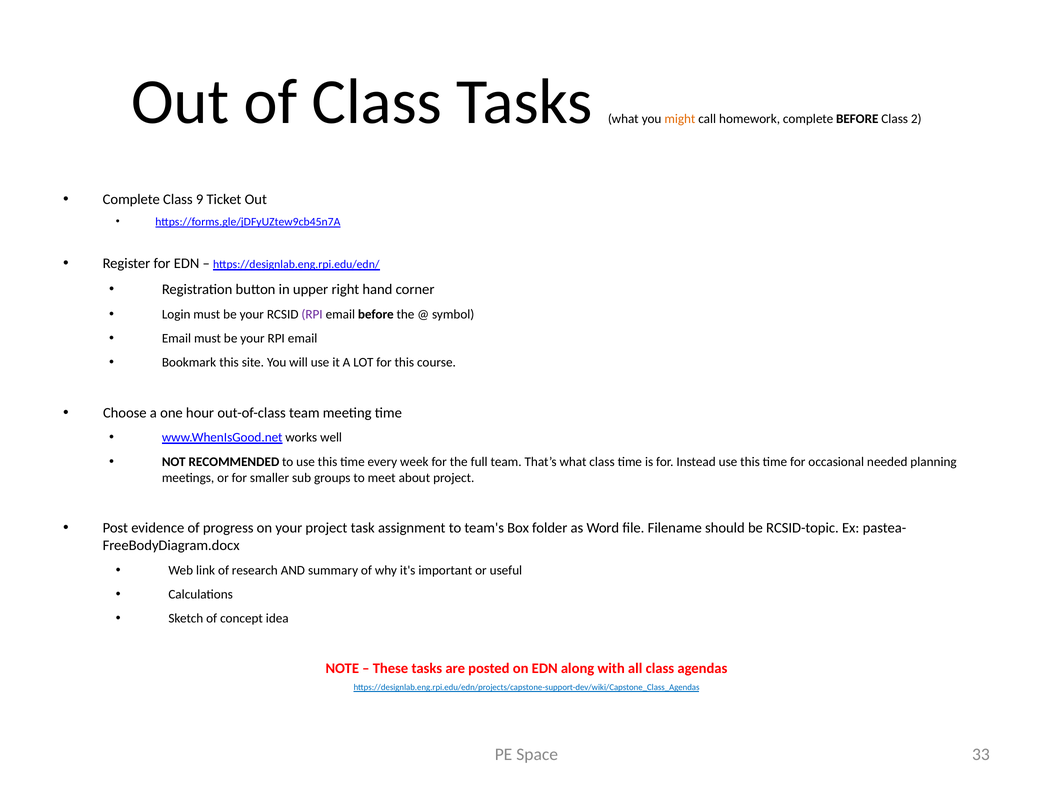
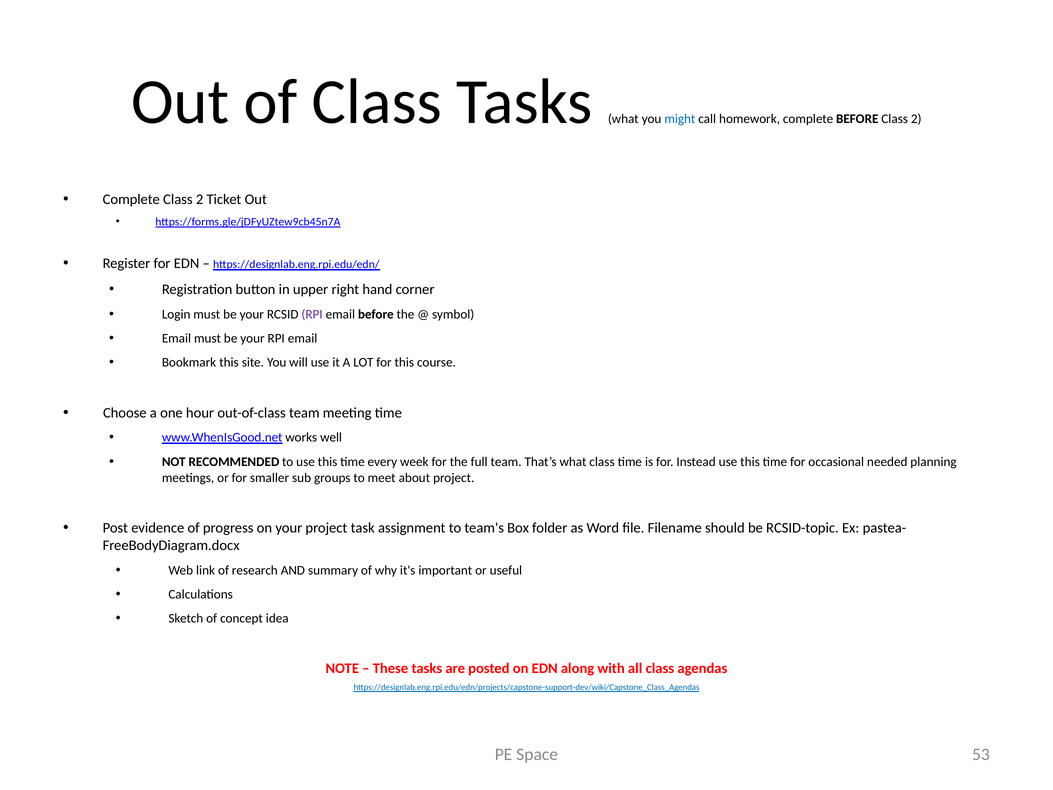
might colour: orange -> blue
Complete Class 9: 9 -> 2
33: 33 -> 53
